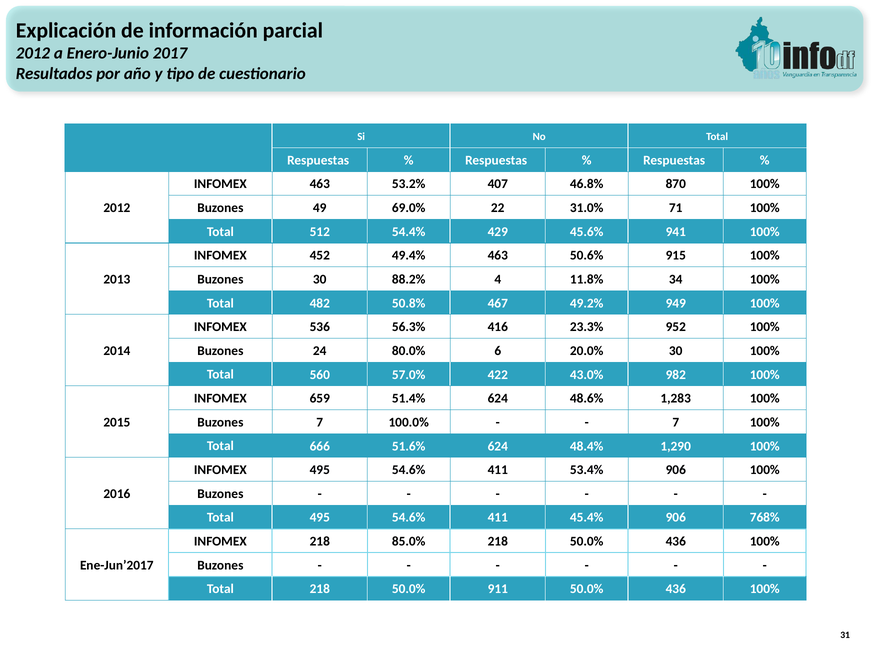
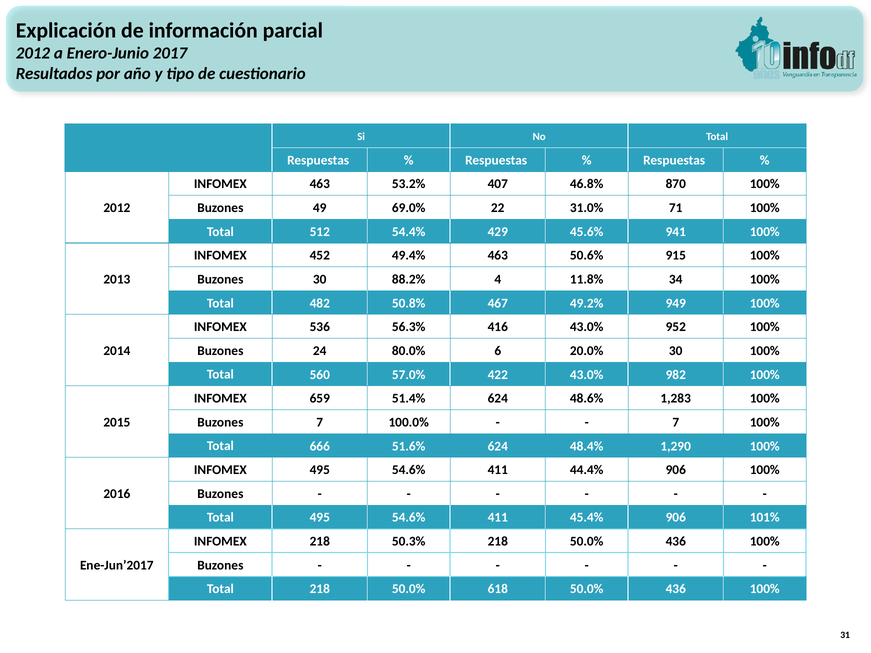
416 23.3%: 23.3% -> 43.0%
53.4%: 53.4% -> 44.4%
768%: 768% -> 101%
85.0%: 85.0% -> 50.3%
911: 911 -> 618
